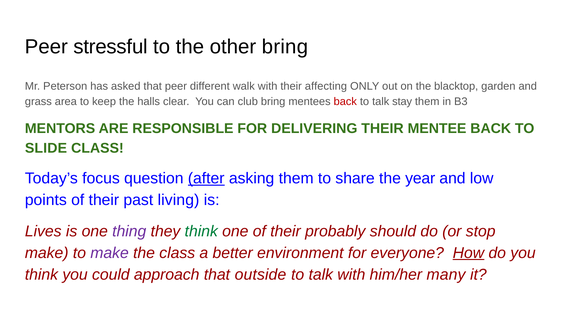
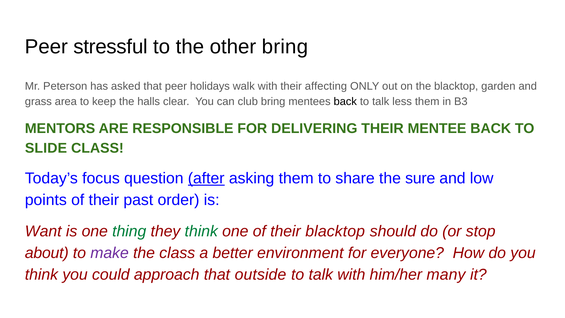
different: different -> holidays
back at (345, 101) colour: red -> black
stay: stay -> less
year: year -> sure
living: living -> order
Lives: Lives -> Want
thing colour: purple -> green
their probably: probably -> blacktop
make at (47, 253): make -> about
How underline: present -> none
